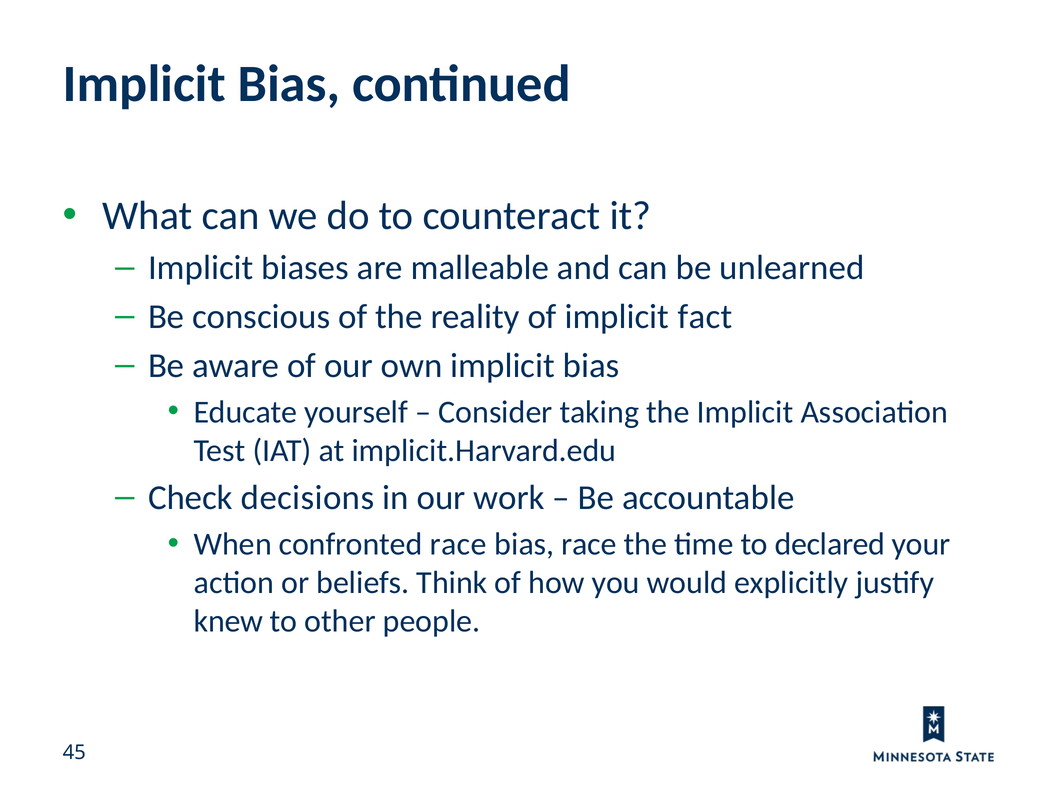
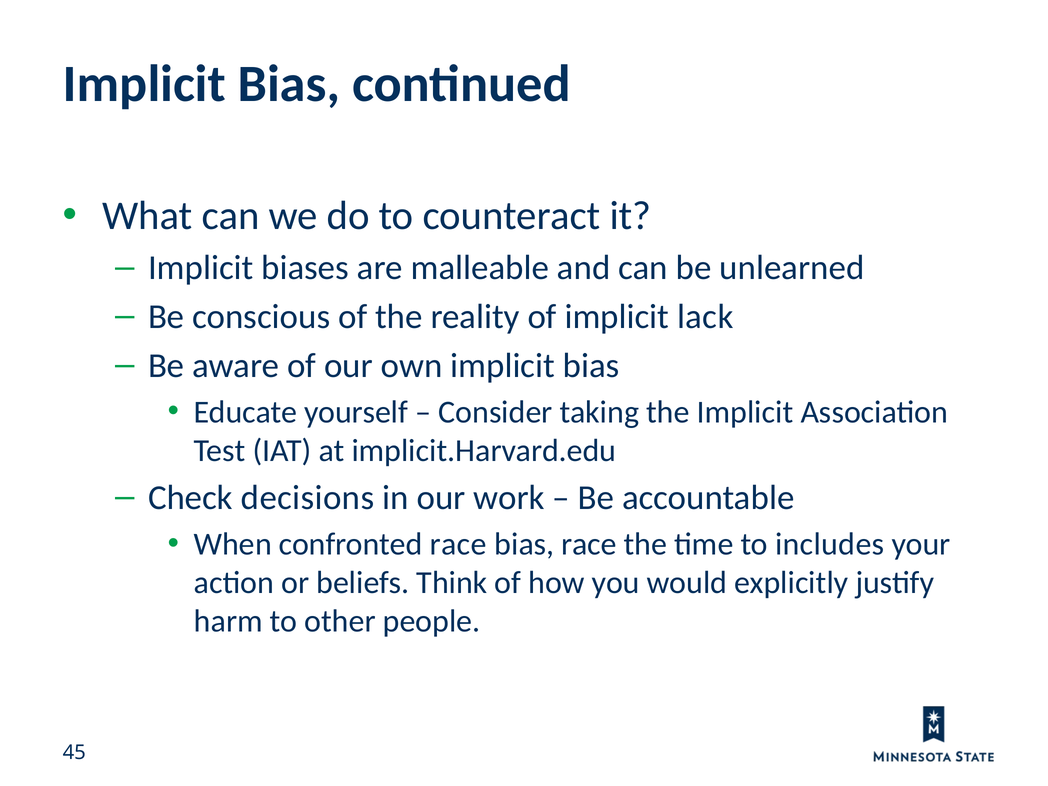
fact: fact -> lack
declared: declared -> includes
knew: knew -> harm
